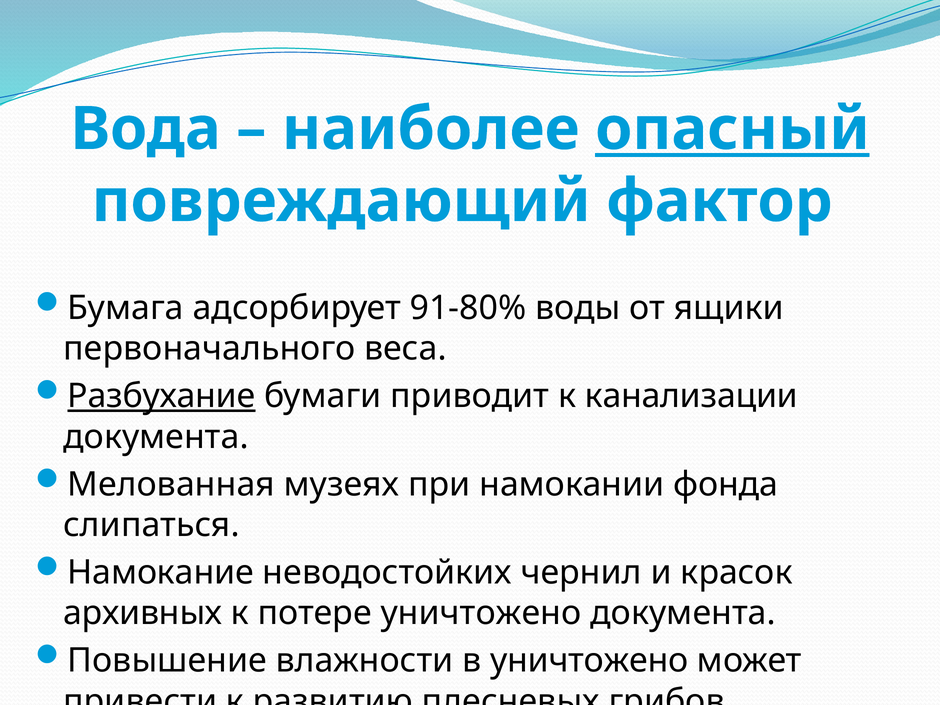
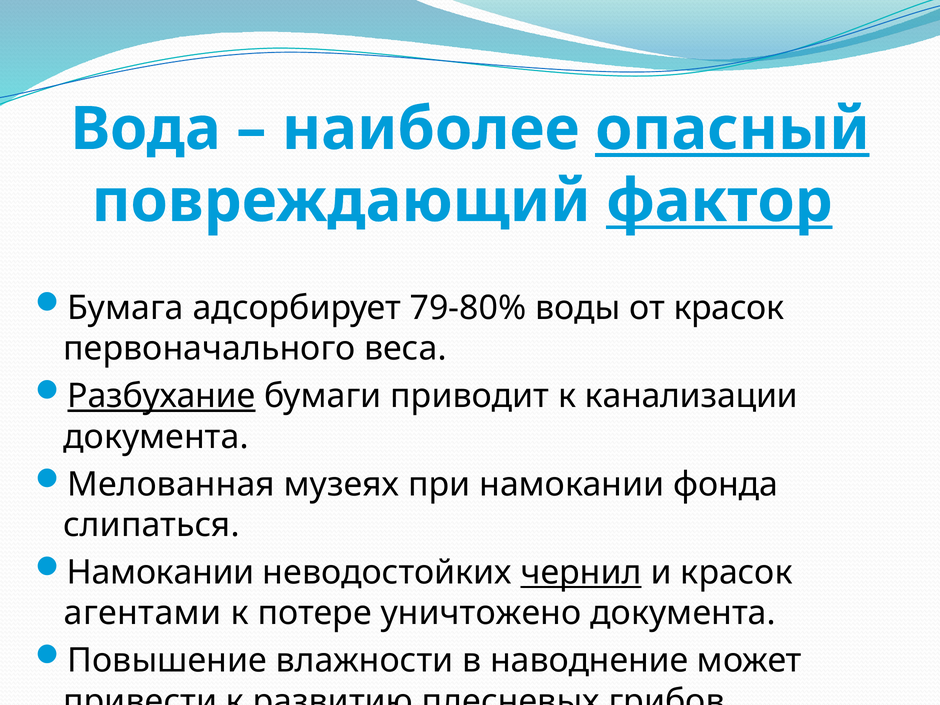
фактор underline: none -> present
91-80%: 91-80% -> 79-80%
от ящики: ящики -> красок
Намокание at (161, 573): Намокание -> Намокании
чернил underline: none -> present
архивных: архивных -> агентами
в уничтожено: уничтожено -> наводнение
